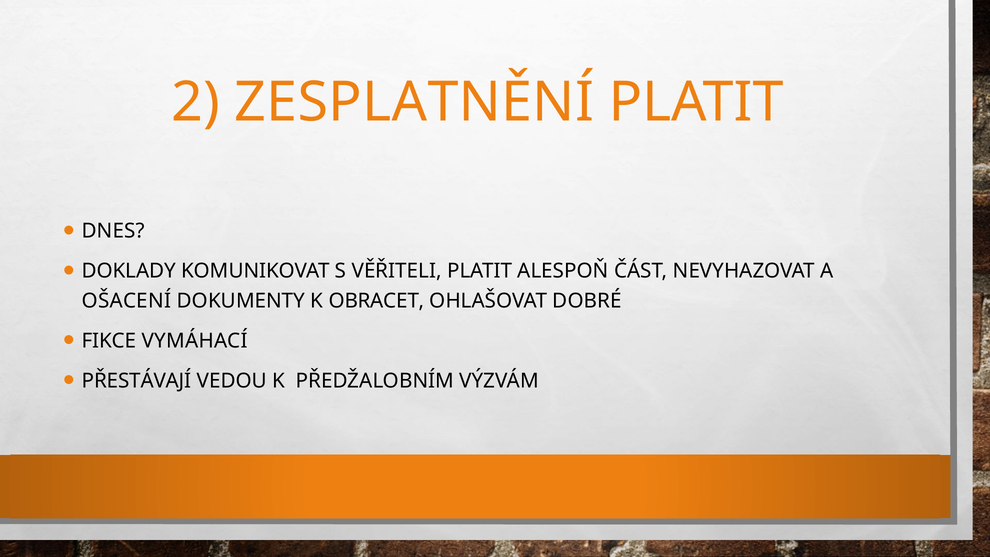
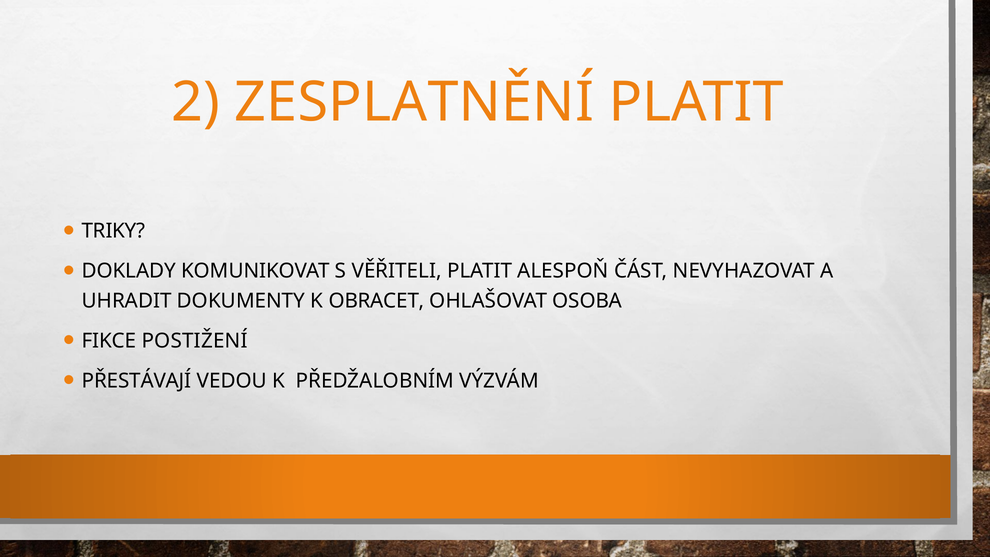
DNES: DNES -> TRIKY
OŠACENÍ: OŠACENÍ -> UHRADIT
DOBRÉ: DOBRÉ -> OSOBA
VYMÁHACÍ: VYMÁHACÍ -> POSTIŽENÍ
